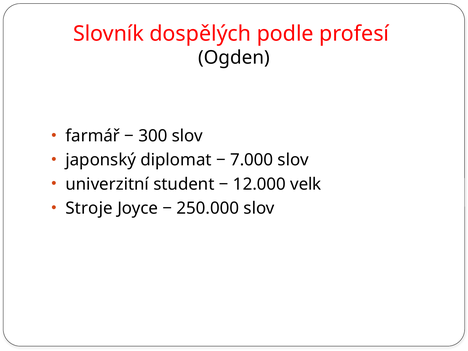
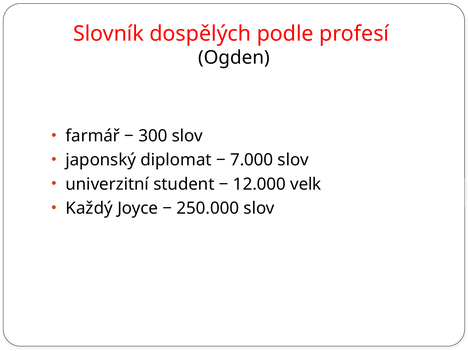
Stroje: Stroje -> Každý
